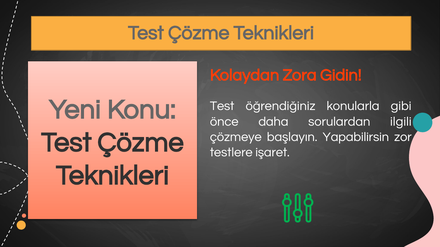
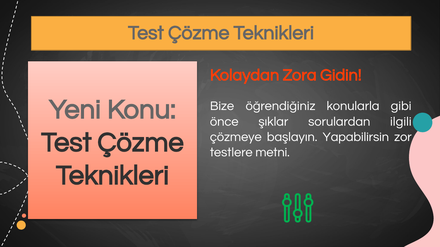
Test at (222, 106): Test -> Bize
daha: daha -> şıklar
işaret: işaret -> metni
